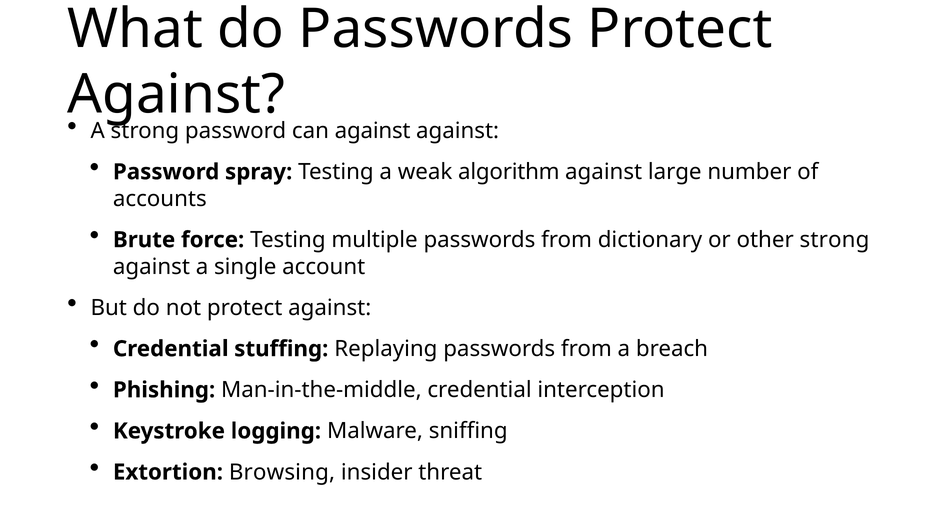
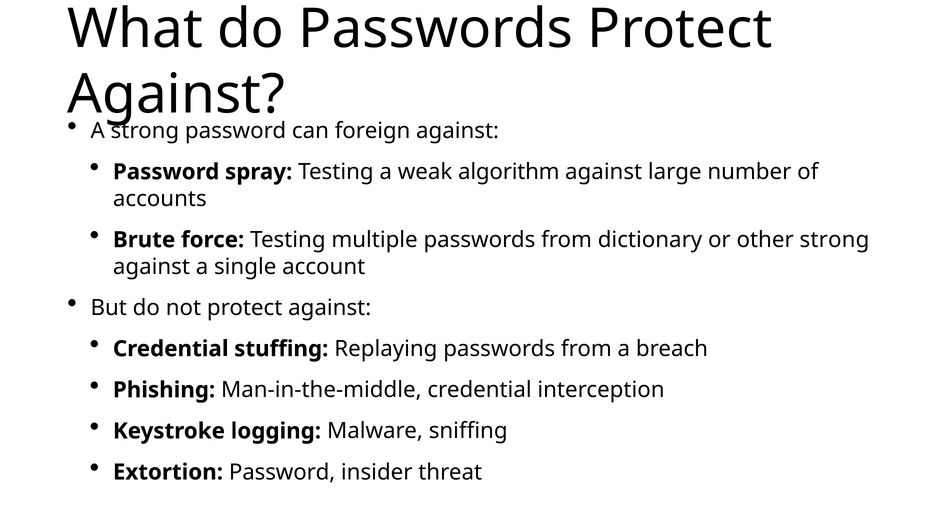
can against: against -> foreign
Extortion Browsing: Browsing -> Password
